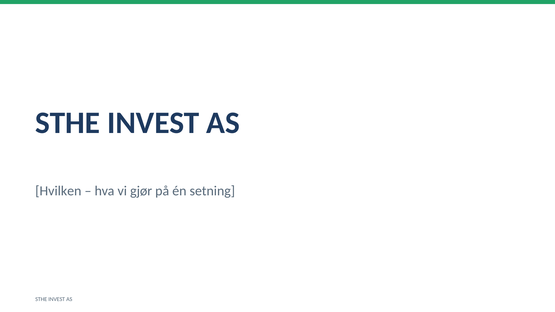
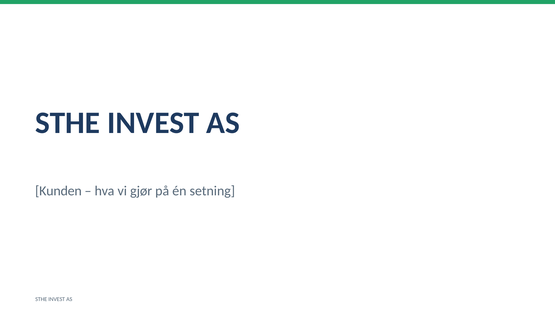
Hvilken: Hvilken -> Kunden
